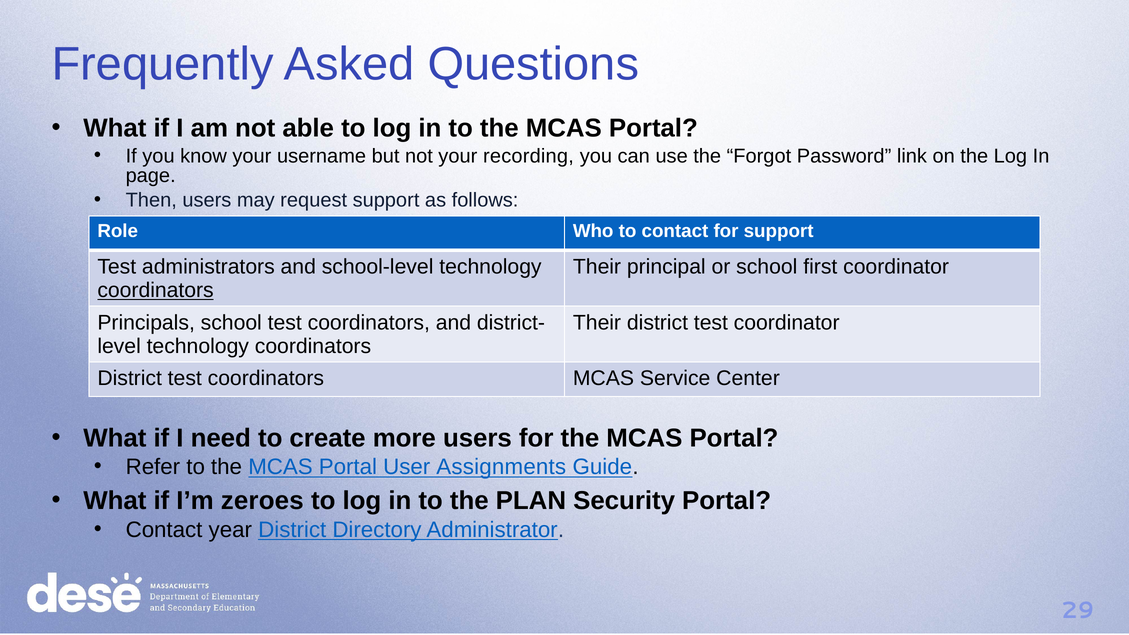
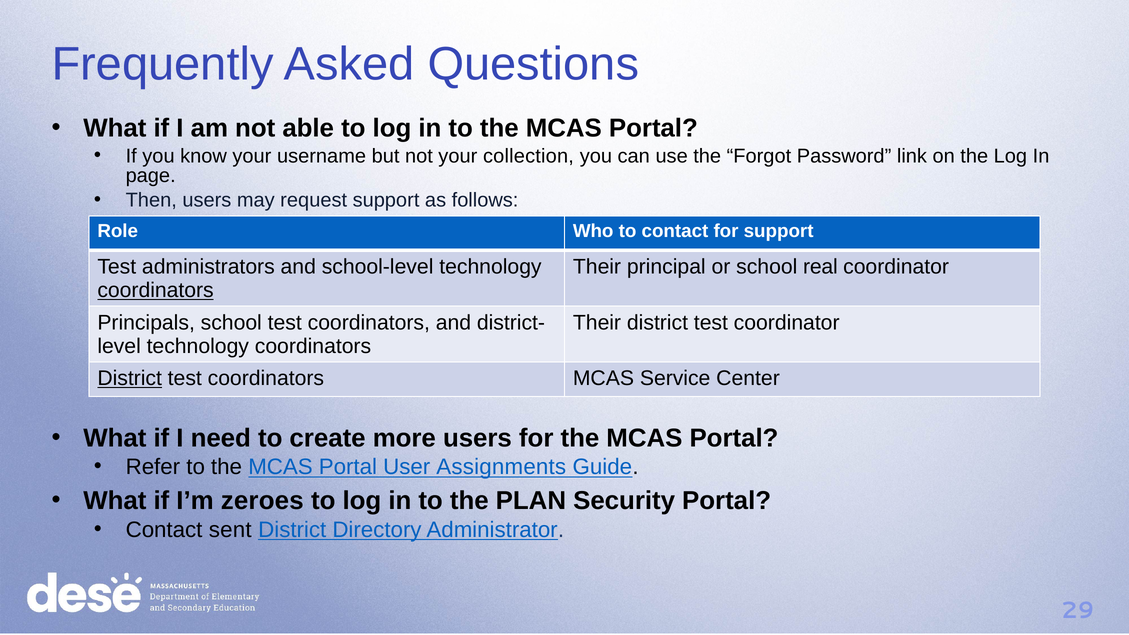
recording: recording -> collection
first: first -> real
District at (130, 379) underline: none -> present
year: year -> sent
